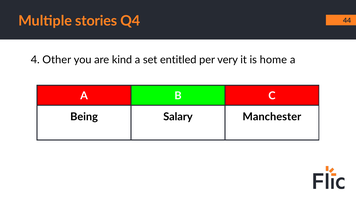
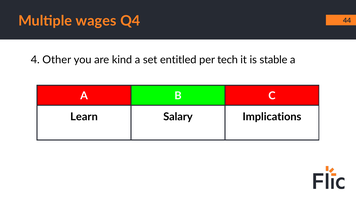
stories: stories -> wages
very: very -> tech
home: home -> stable
Being: Being -> Learn
Manchester: Manchester -> Implications
